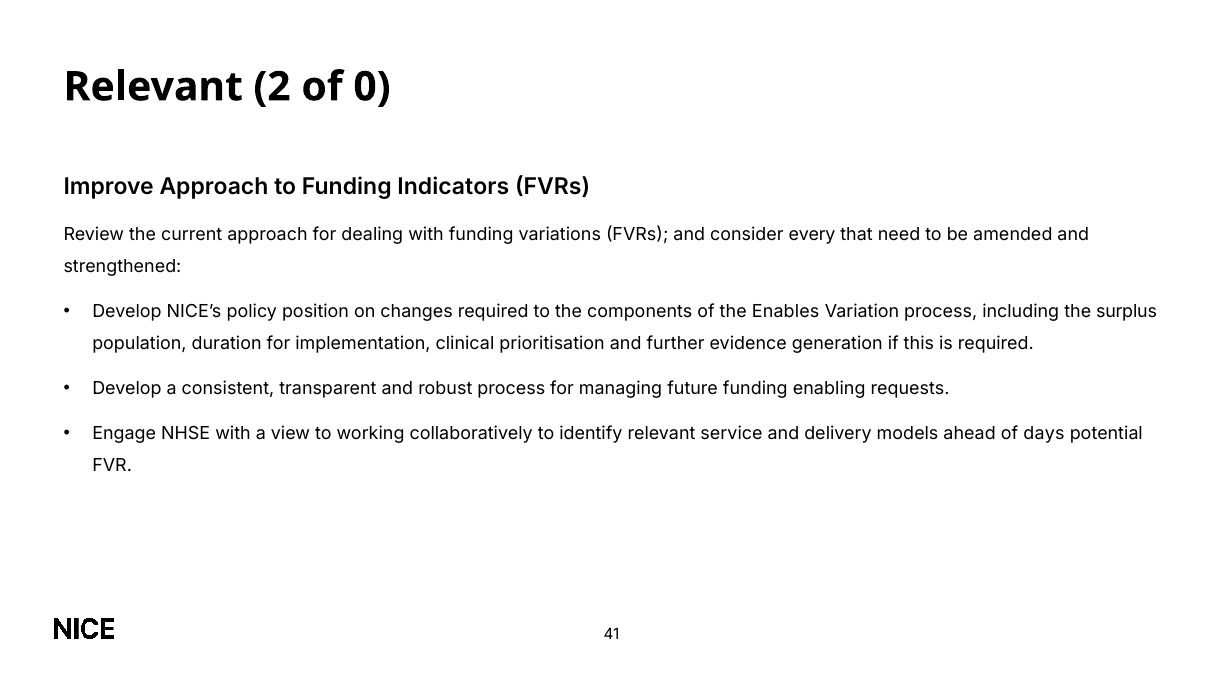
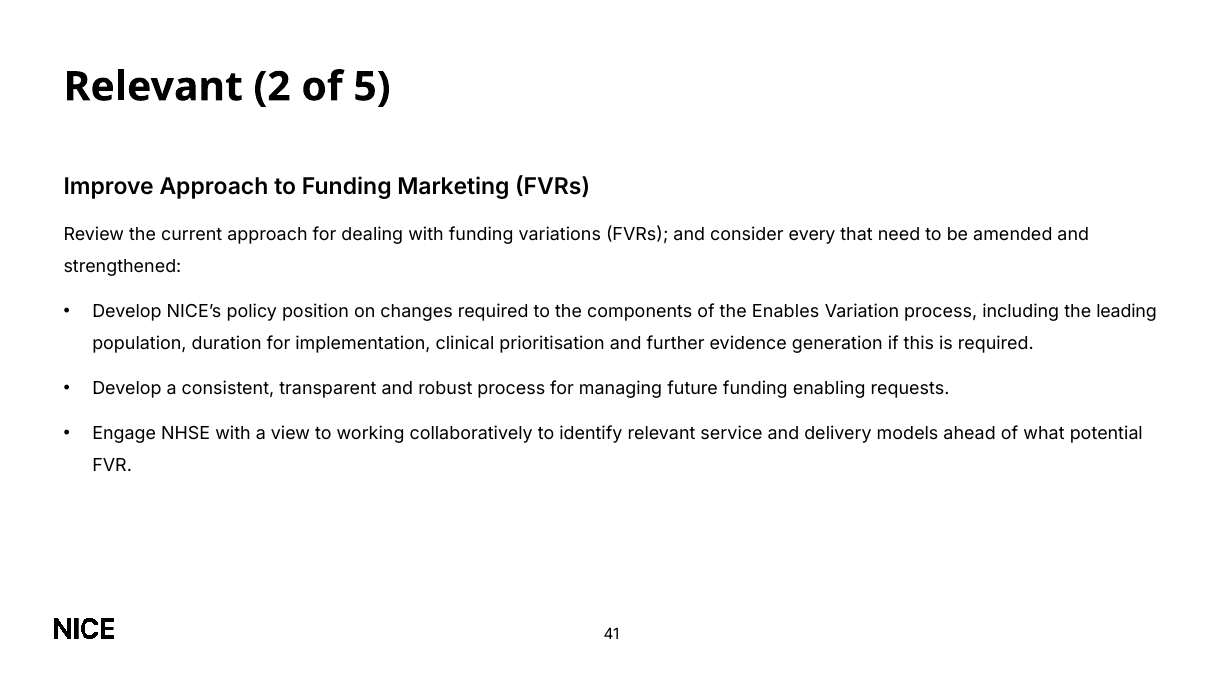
0: 0 -> 5
Indicators: Indicators -> Marketing
surplus: surplus -> leading
days: days -> what
